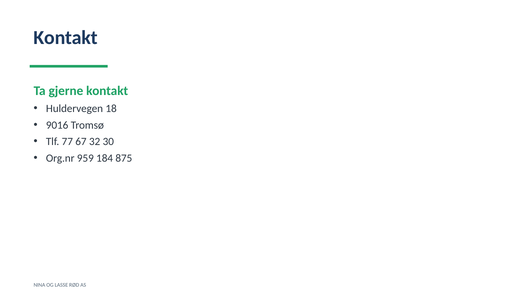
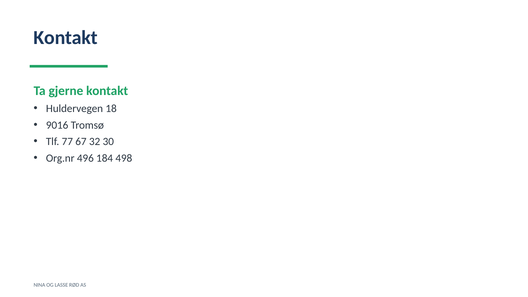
959: 959 -> 496
875: 875 -> 498
